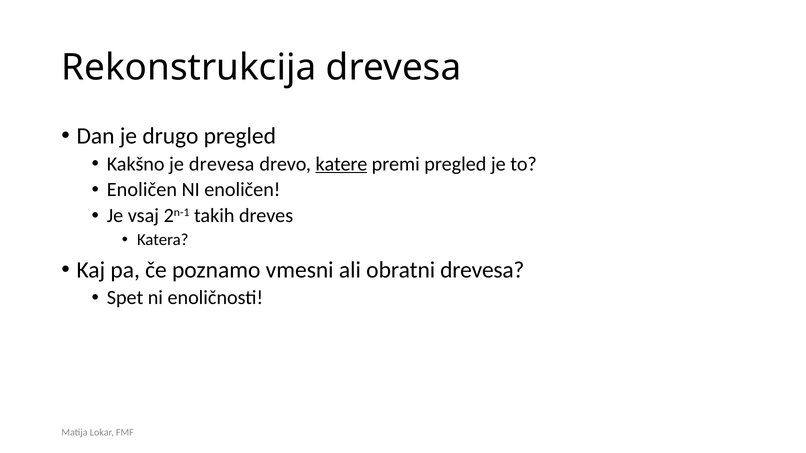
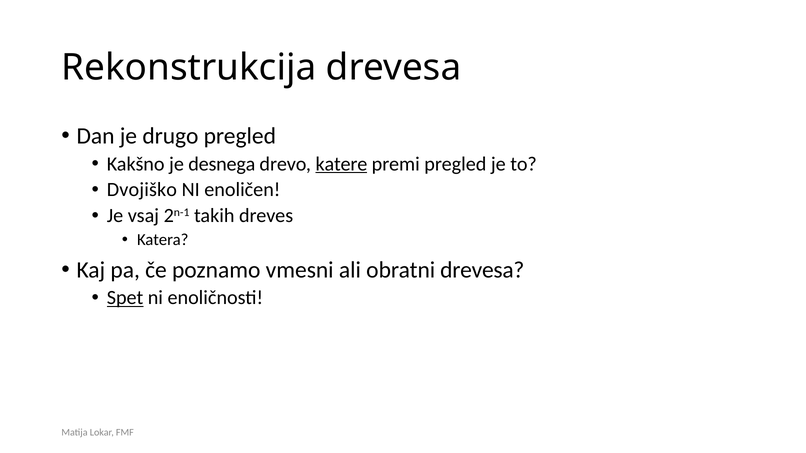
je drevesa: drevesa -> desnega
Enoličen at (142, 190): Enoličen -> Dvojiško
Spet underline: none -> present
